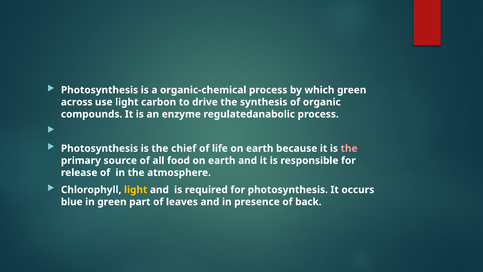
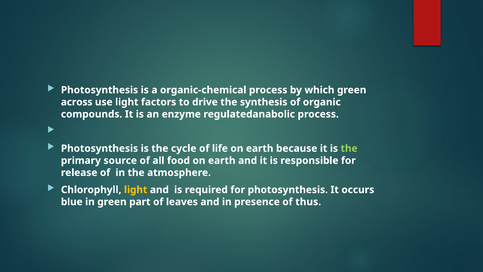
carbon: carbon -> factors
chief: chief -> cycle
the at (349, 148) colour: pink -> light green
back: back -> thus
